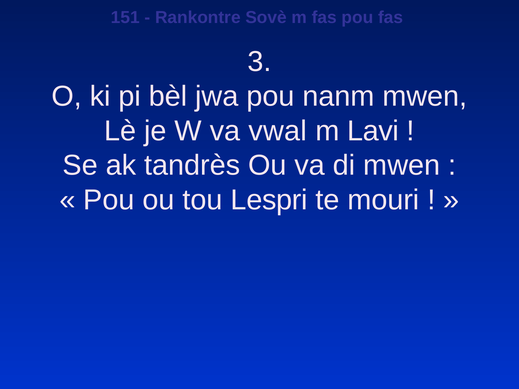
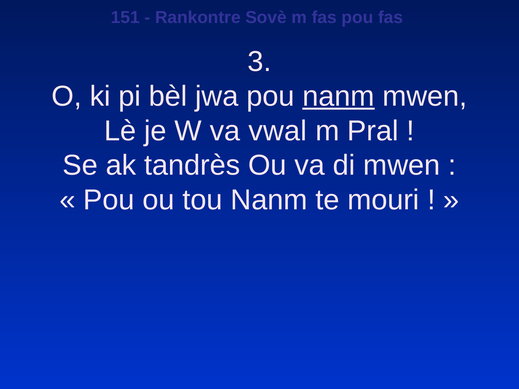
nanm at (339, 96) underline: none -> present
Lavi: Lavi -> Pral
tou Lespri: Lespri -> Nanm
